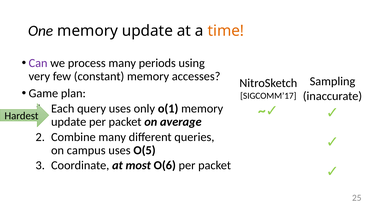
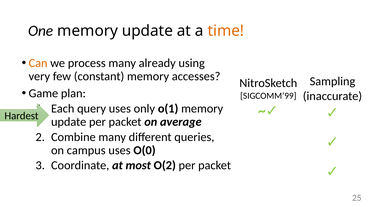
Can colour: purple -> orange
periods: periods -> already
SIGCOMM’17: SIGCOMM’17 -> SIGCOMM’99
O(5: O(5 -> O(0
O(6: O(6 -> O(2
